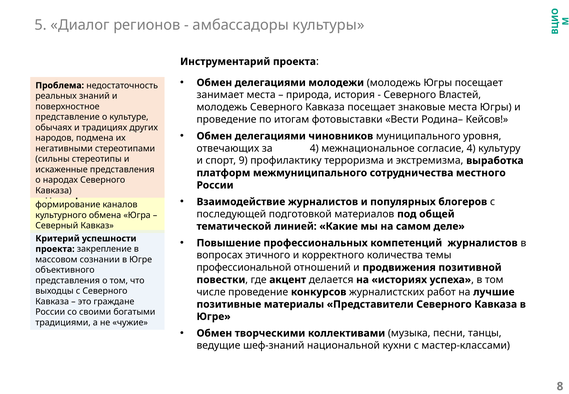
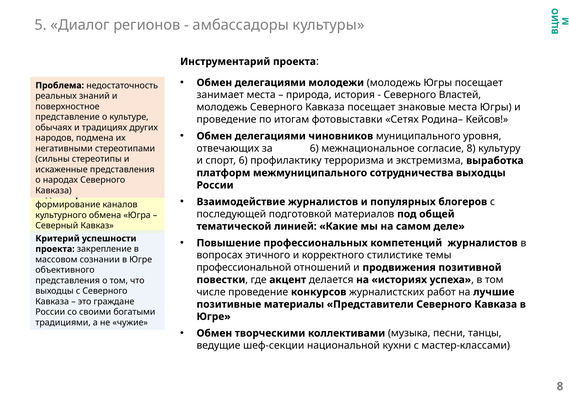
Вести: Вести -> Сетях
за 4: 4 -> 6
согласие 4: 4 -> 8
спорт 9: 9 -> 6
сотрудничества местного: местного -> выходцы
количества: количества -> стилистике
шеф-знаний: шеф-знаний -> шеф-секции
